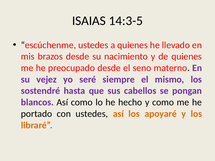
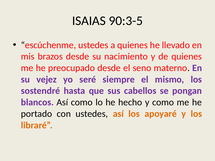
14:3-5: 14:3-5 -> 90:3-5
